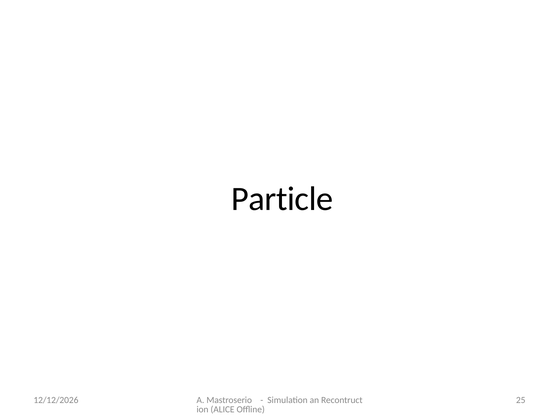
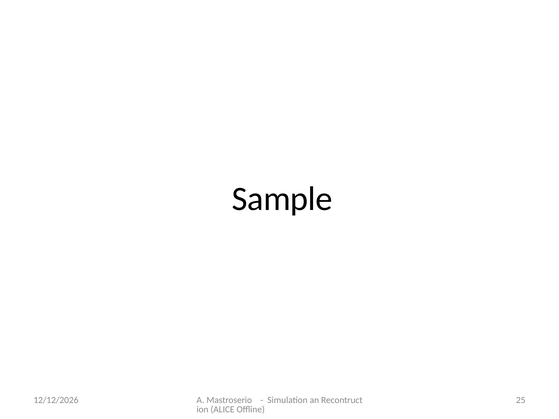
Particle: Particle -> Sample
